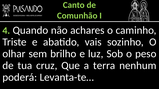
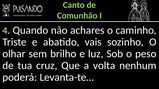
terra: terra -> volta
